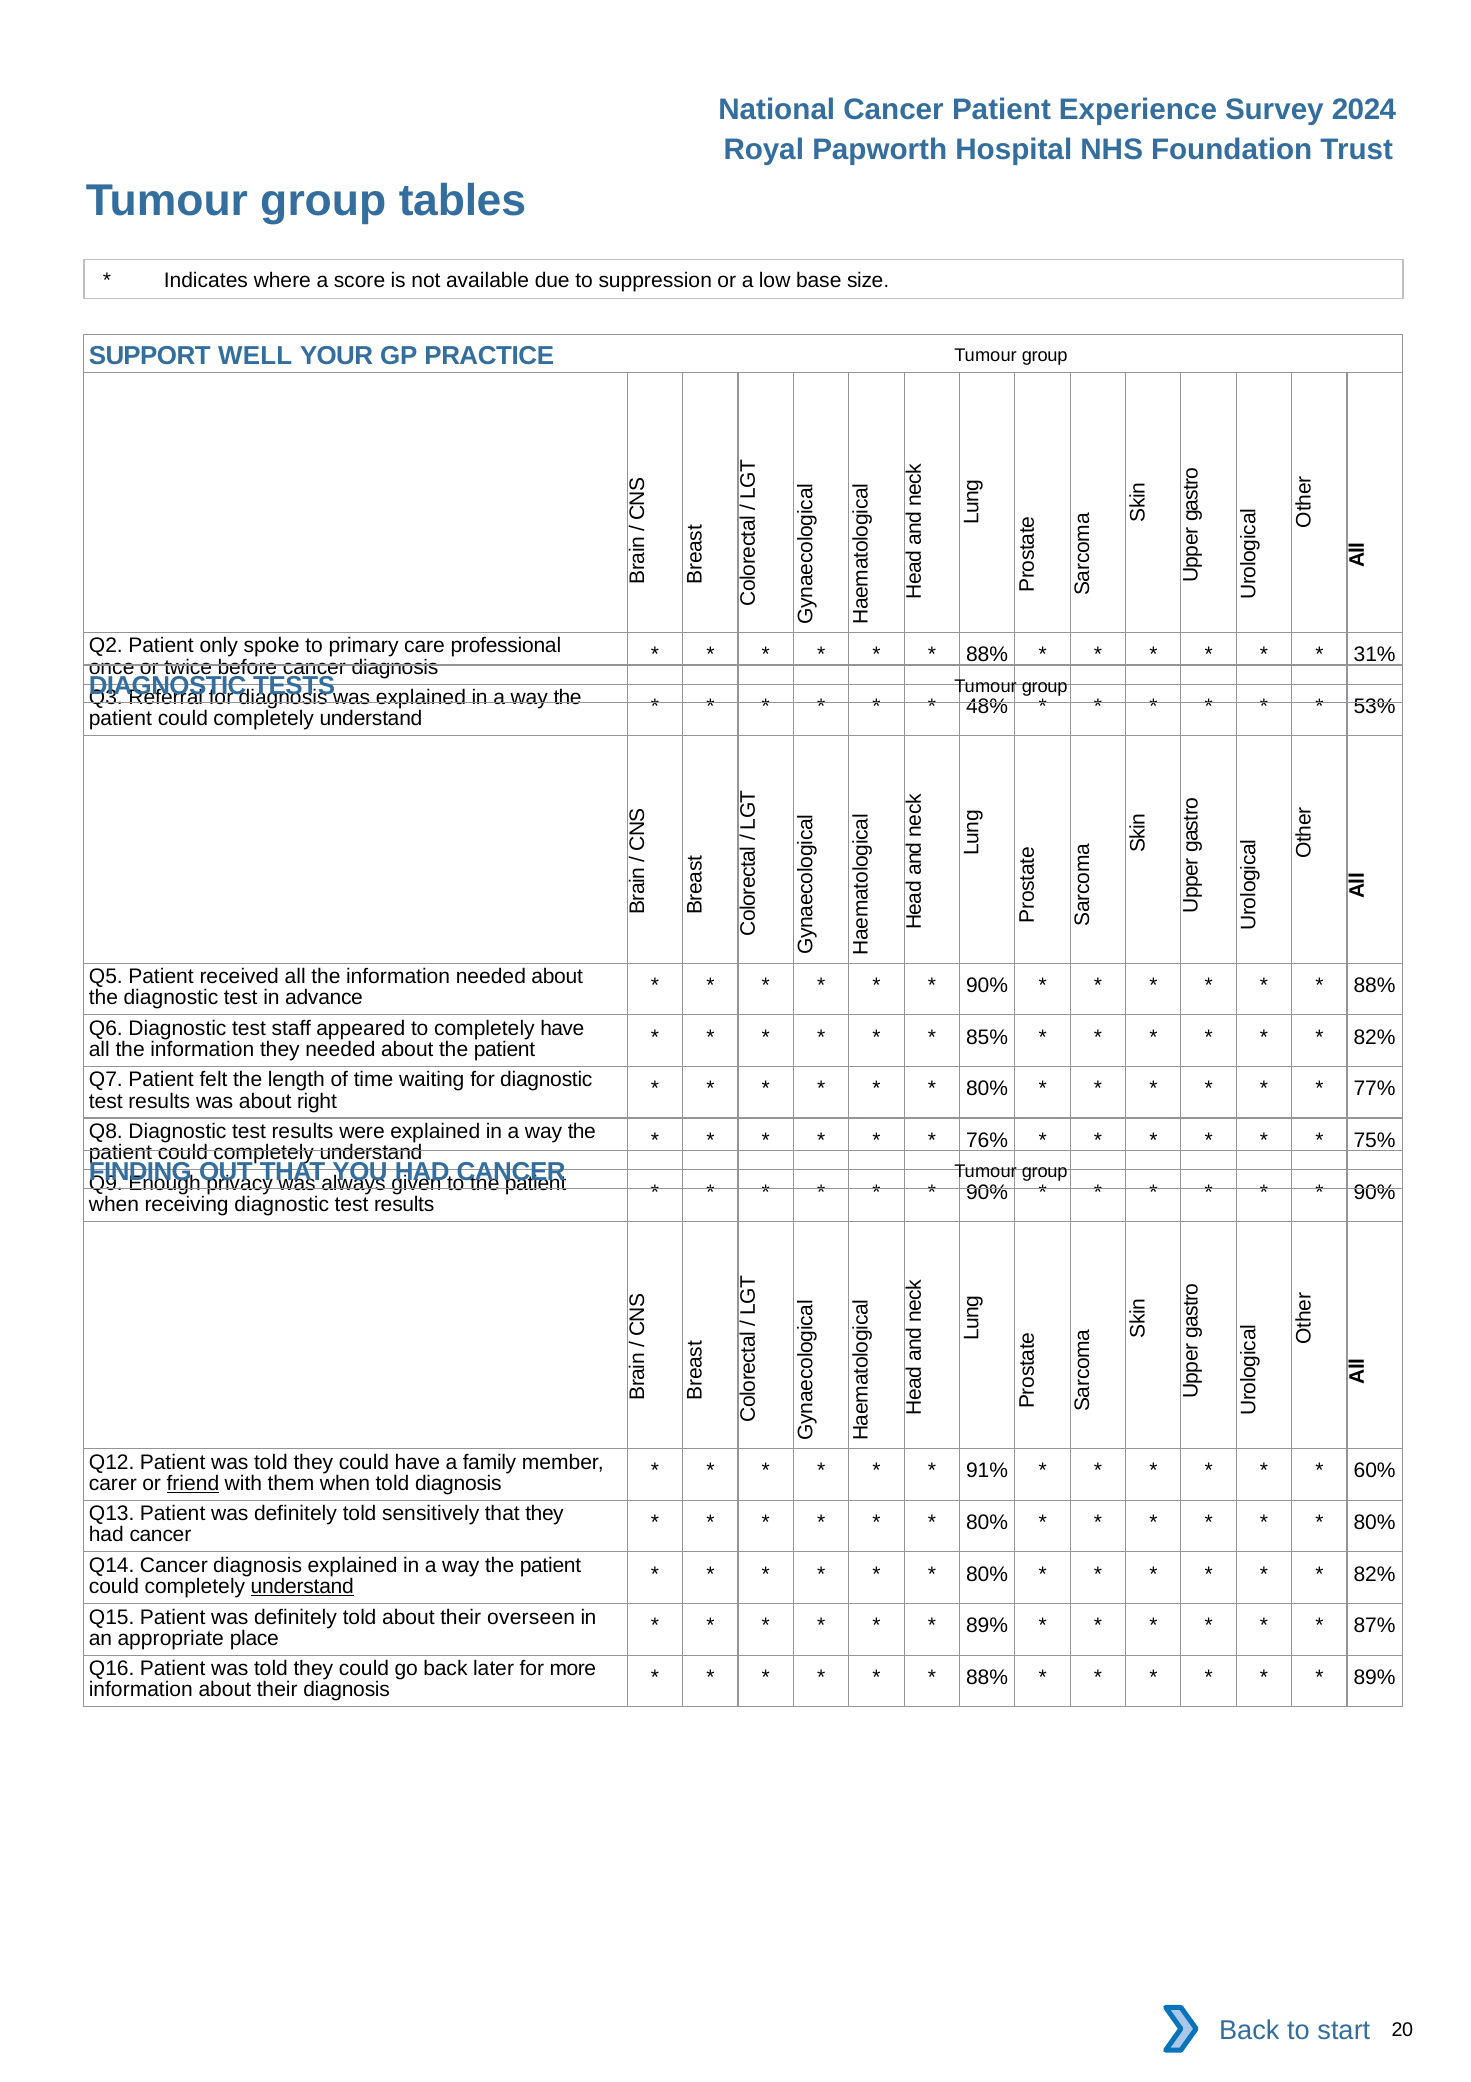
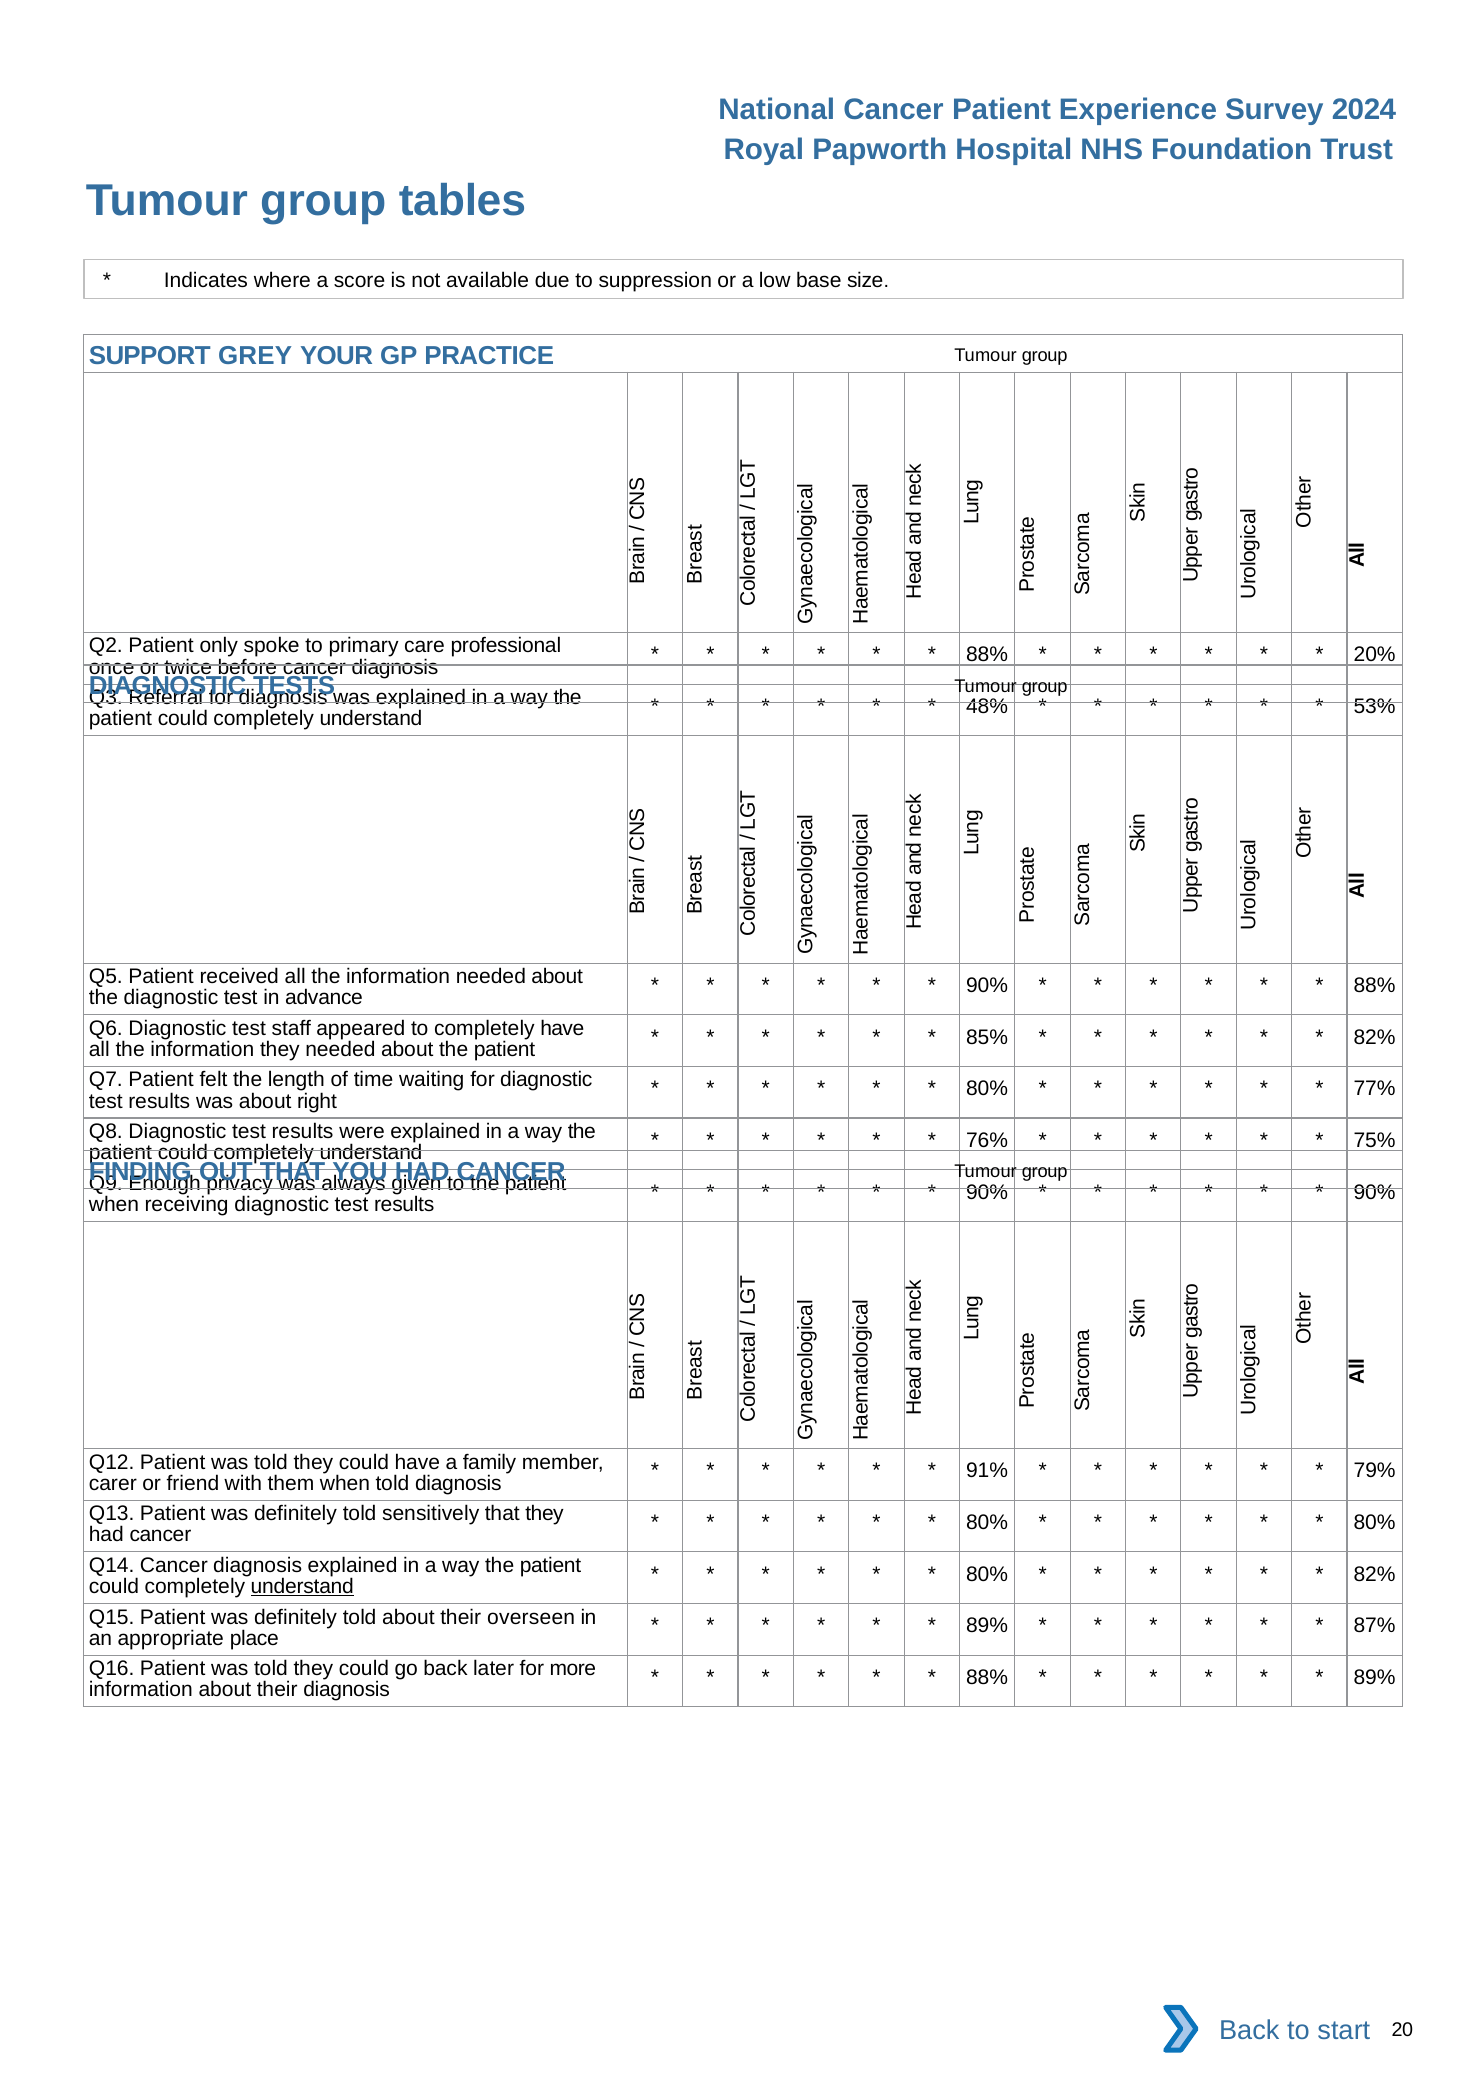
WELL: WELL -> GREY
31%: 31% -> 20%
60%: 60% -> 79%
friend underline: present -> none
